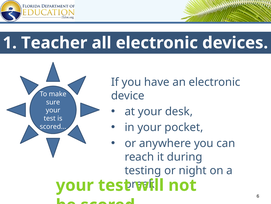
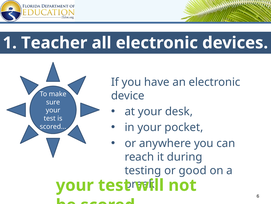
night: night -> good
